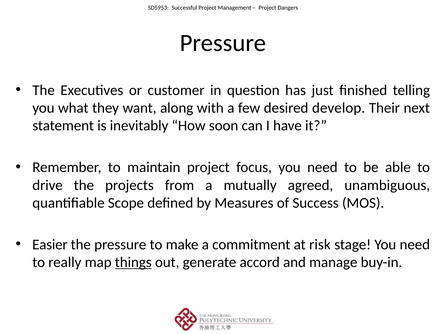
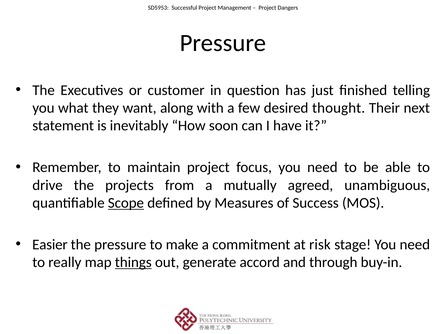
develop: develop -> thought
Scope underline: none -> present
manage: manage -> through
